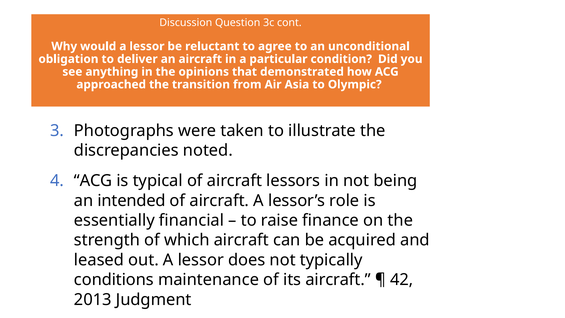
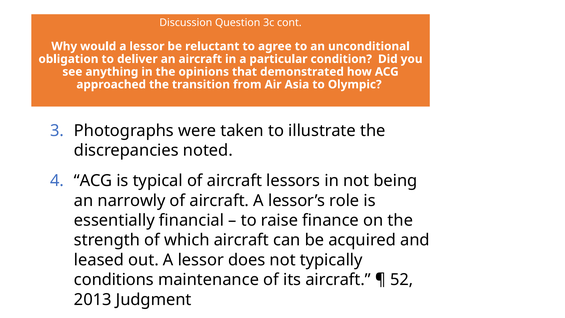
intended: intended -> narrowly
42: 42 -> 52
